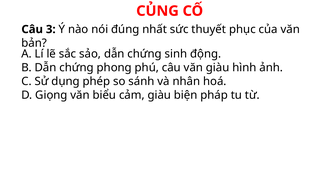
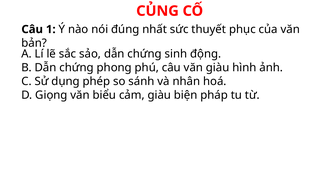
3: 3 -> 1
